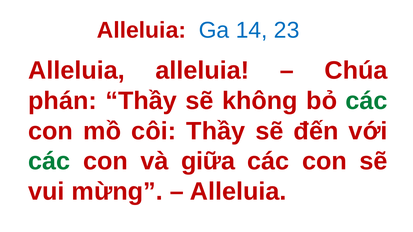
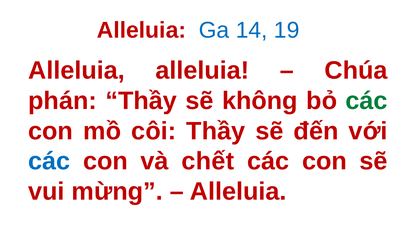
23: 23 -> 19
các at (49, 162) colour: green -> blue
giữa: giữa -> chết
